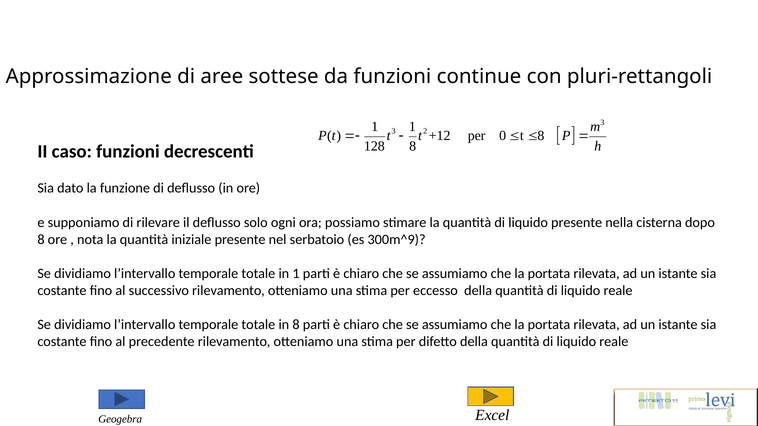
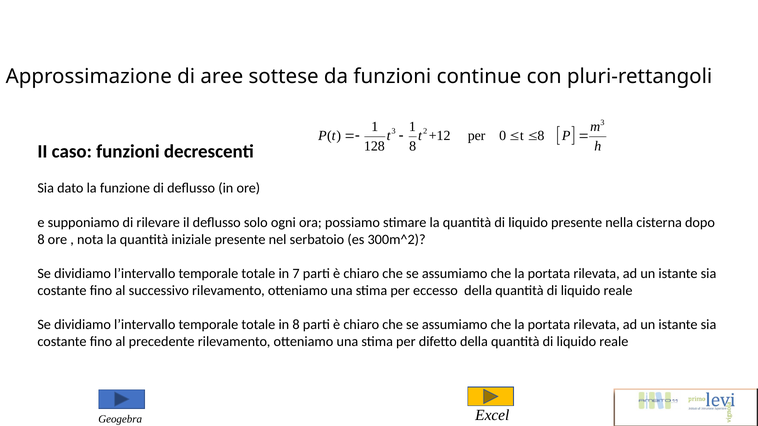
300m^9: 300m^9 -> 300m^2
in 1: 1 -> 7
